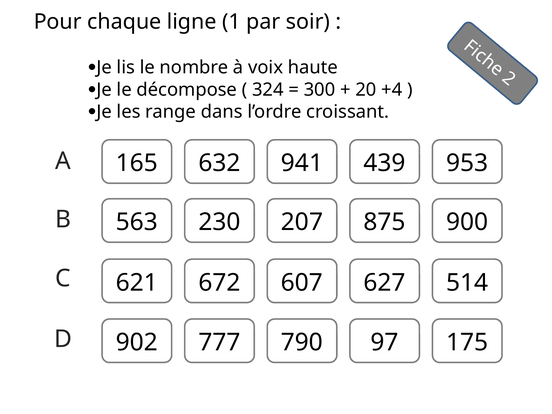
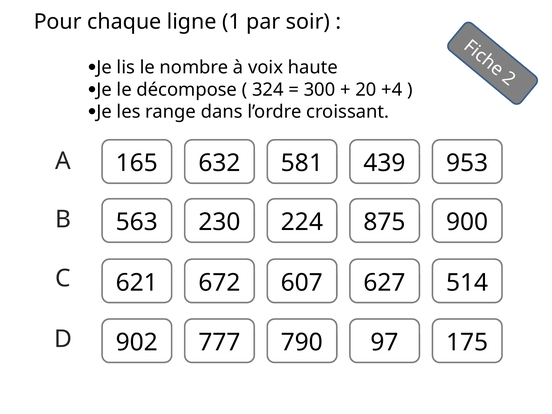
941: 941 -> 581
207: 207 -> 224
